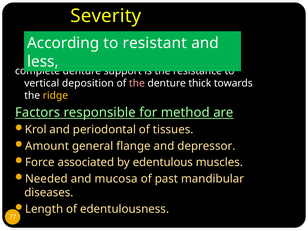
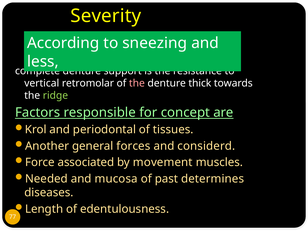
resistant: resistant -> sneezing
deposition: deposition -> retromolar
ridge colour: yellow -> light green
method: method -> concept
Amount: Amount -> Another
flange: flange -> forces
depressor: depressor -> considerd
edentulous: edentulous -> movement
mandibular: mandibular -> determines
